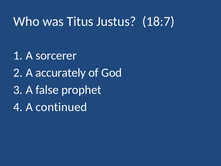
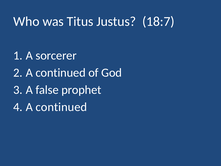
accurately at (61, 73): accurately -> continued
